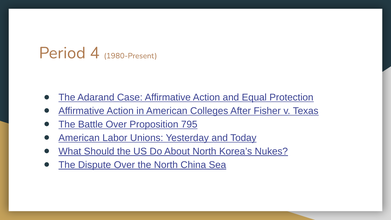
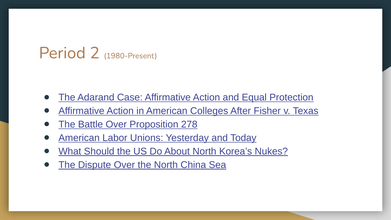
4: 4 -> 2
795: 795 -> 278
